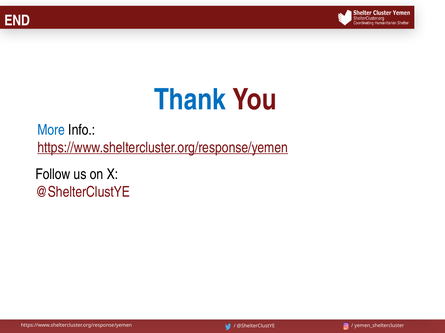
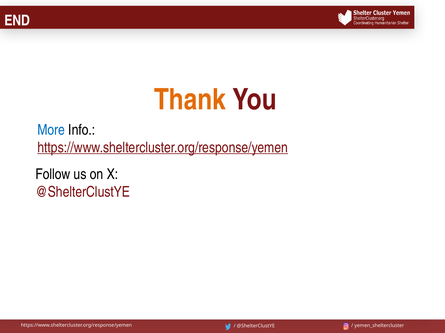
Thank colour: blue -> orange
